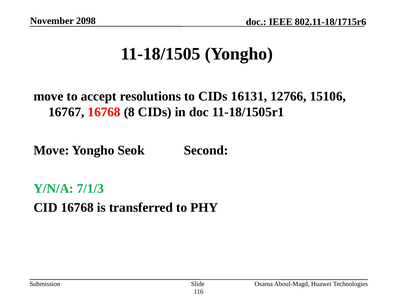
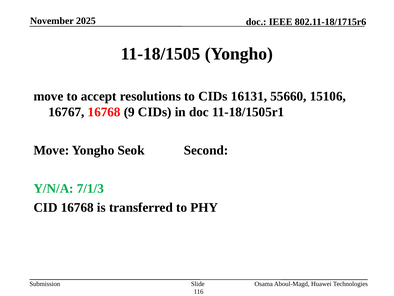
2098: 2098 -> 2025
12766: 12766 -> 55660
8: 8 -> 9
